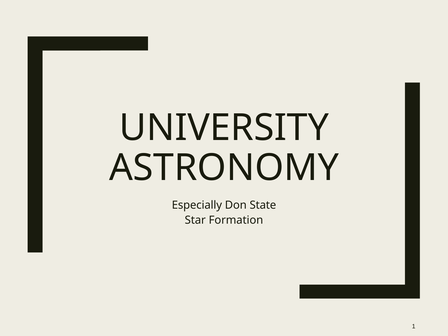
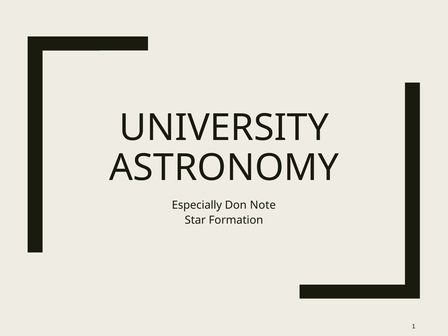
State: State -> Note
